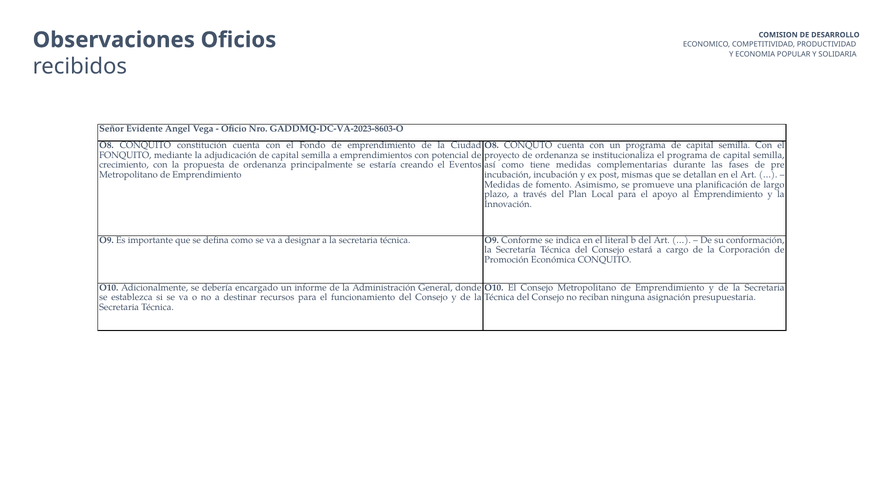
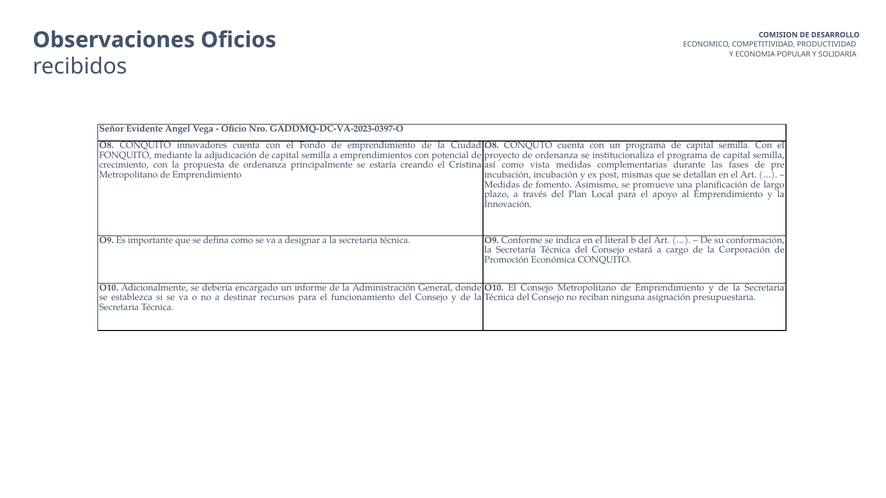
GADDMQ-DC-VA-2023-8603-O: GADDMQ-DC-VA-2023-8603-O -> GADDMQ-DC-VA-2023-0397-O
constitución: constitución -> innovadores
Eventos: Eventos -> Cristina
tiene: tiene -> vista
